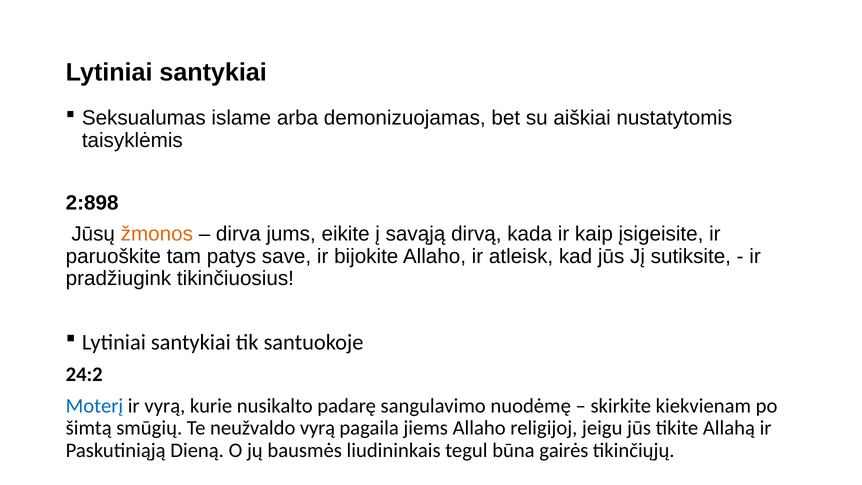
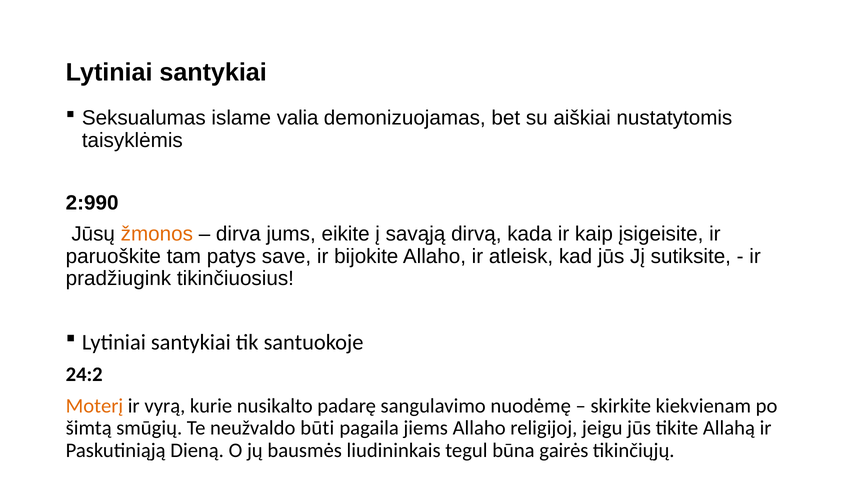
arba: arba -> valia
2:898: 2:898 -> 2:990
Moterį colour: blue -> orange
neužvaldo vyrą: vyrą -> būti
